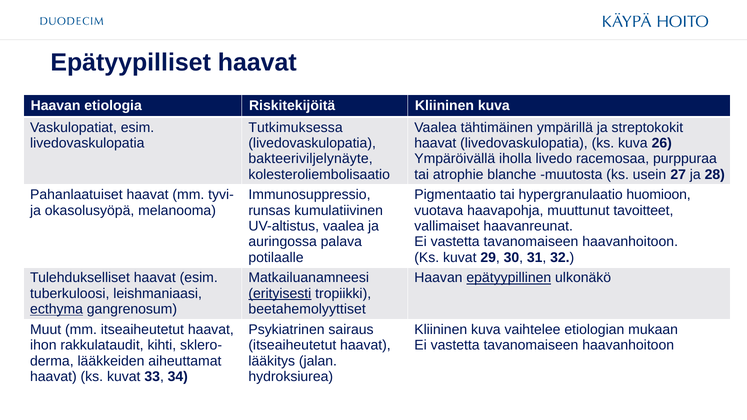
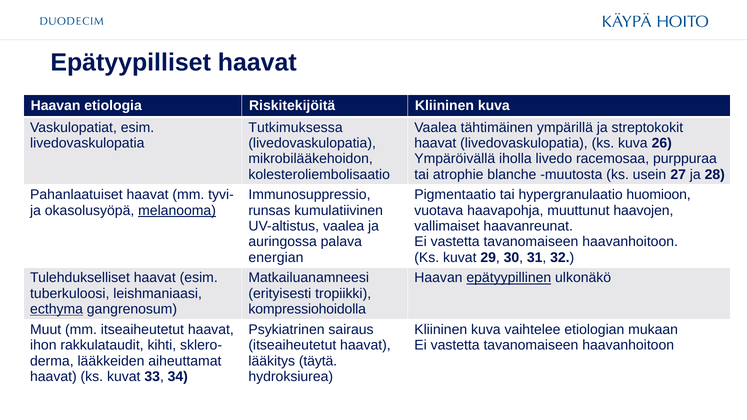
bakteeriviljelynäyte: bakteeriviljelynäyte -> mikrobilääkehoidon
melanooma underline: none -> present
tavoitteet: tavoitteet -> haavojen
potilaalle: potilaalle -> energian
erityisesti underline: present -> none
beetahemolyyttiset: beetahemolyyttiset -> kompressiohoidolla
jalan: jalan -> täytä
